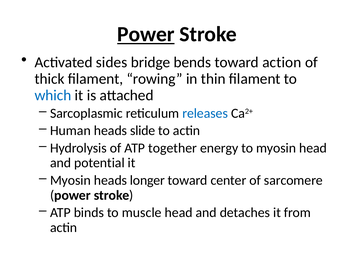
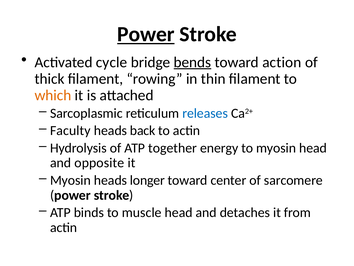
sides: sides -> cycle
bends underline: none -> present
which colour: blue -> orange
Human: Human -> Faculty
slide: slide -> back
potential: potential -> opposite
